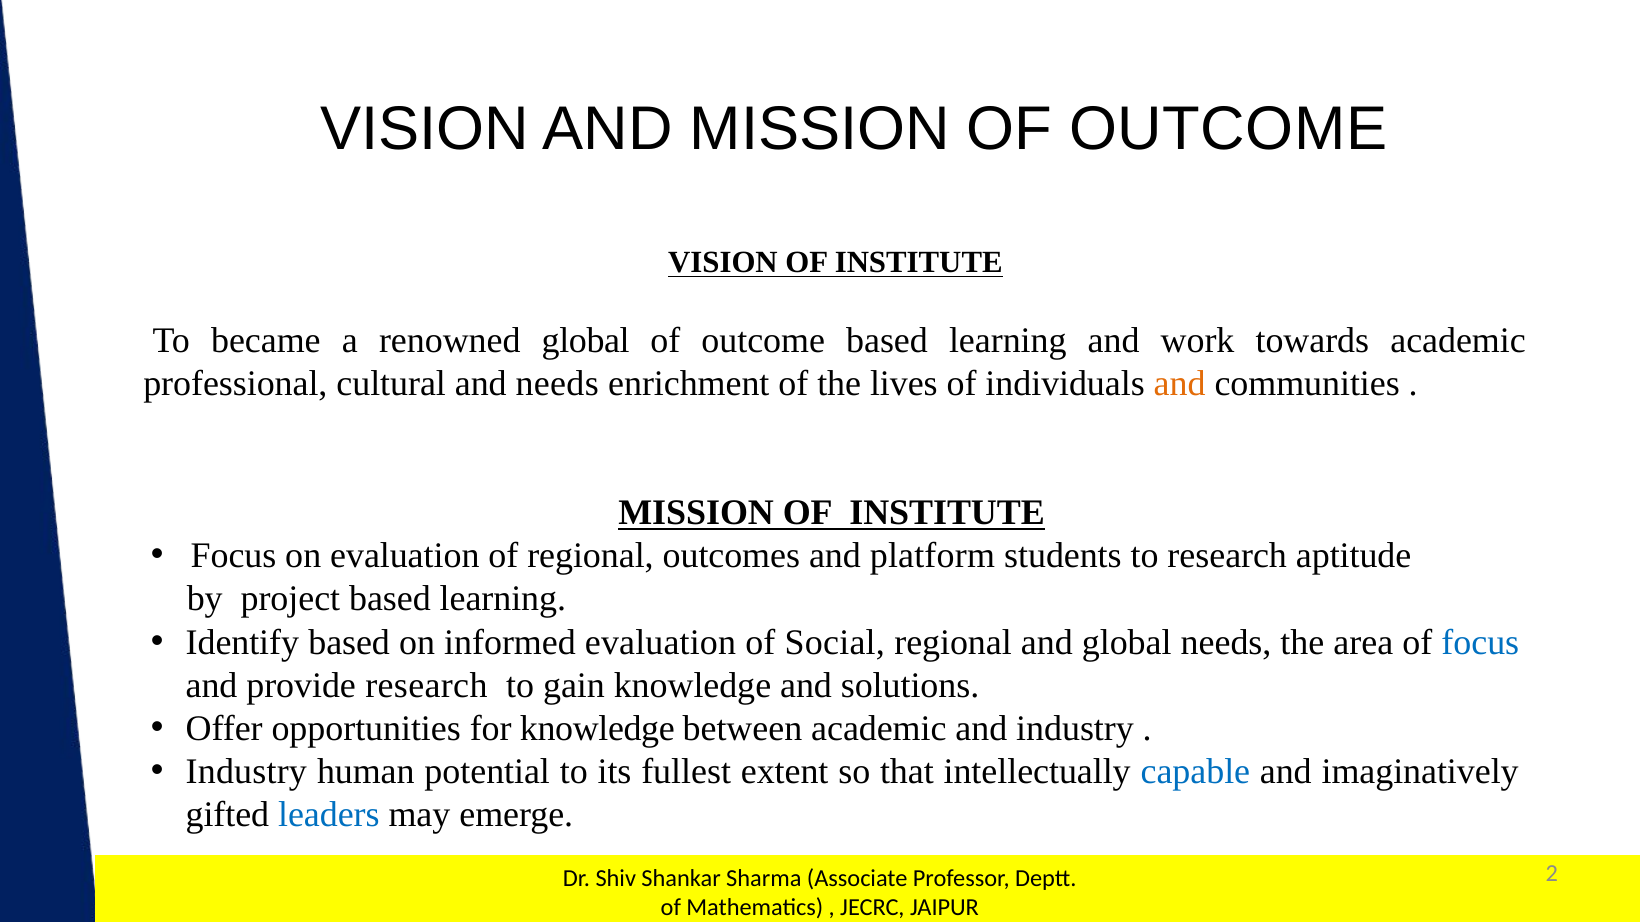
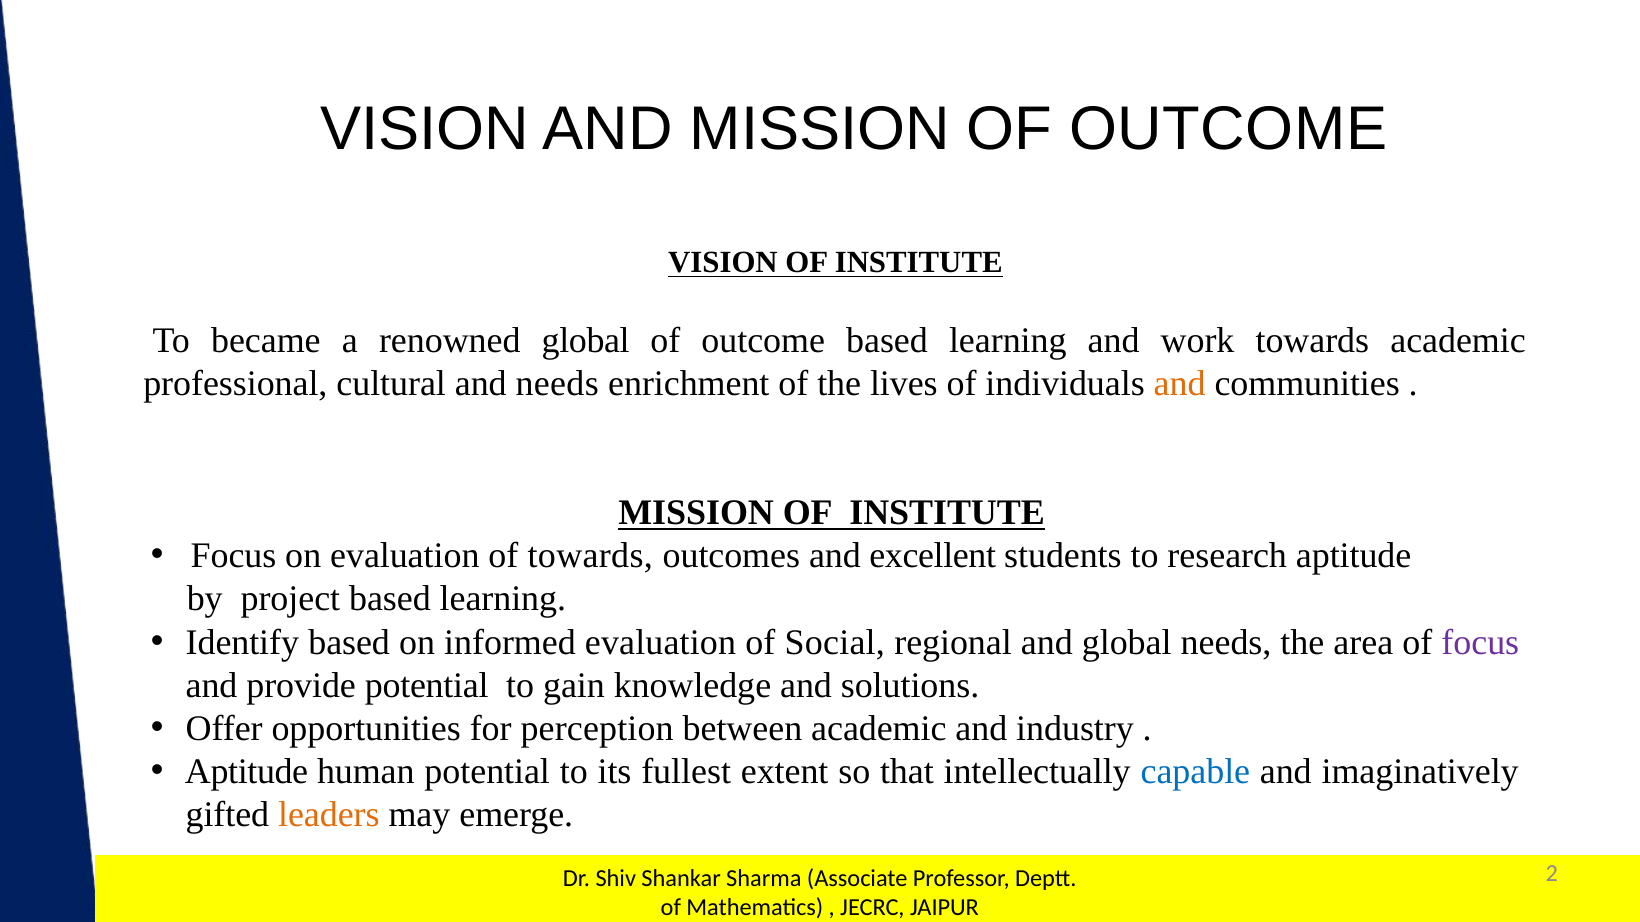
of regional: regional -> towards
platform: platform -> excellent
focus at (1480, 642) colour: blue -> purple
provide research: research -> potential
for knowledge: knowledge -> perception
Industry at (246, 772): Industry -> Aptitude
leaders colour: blue -> orange
